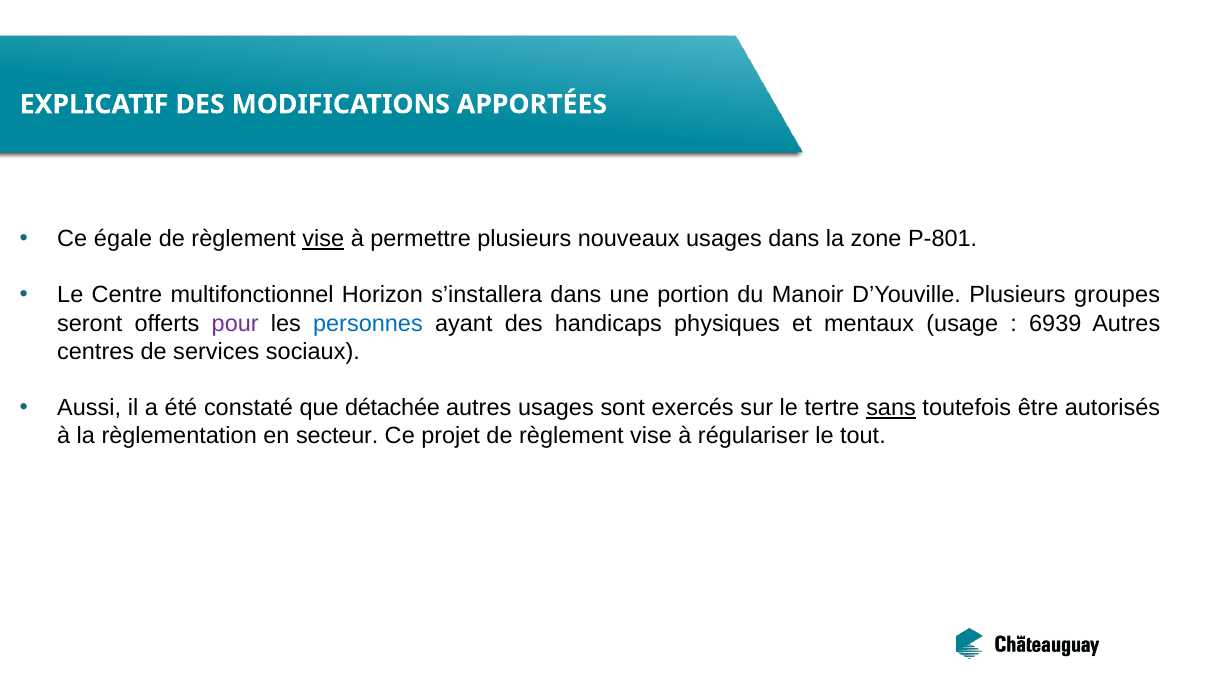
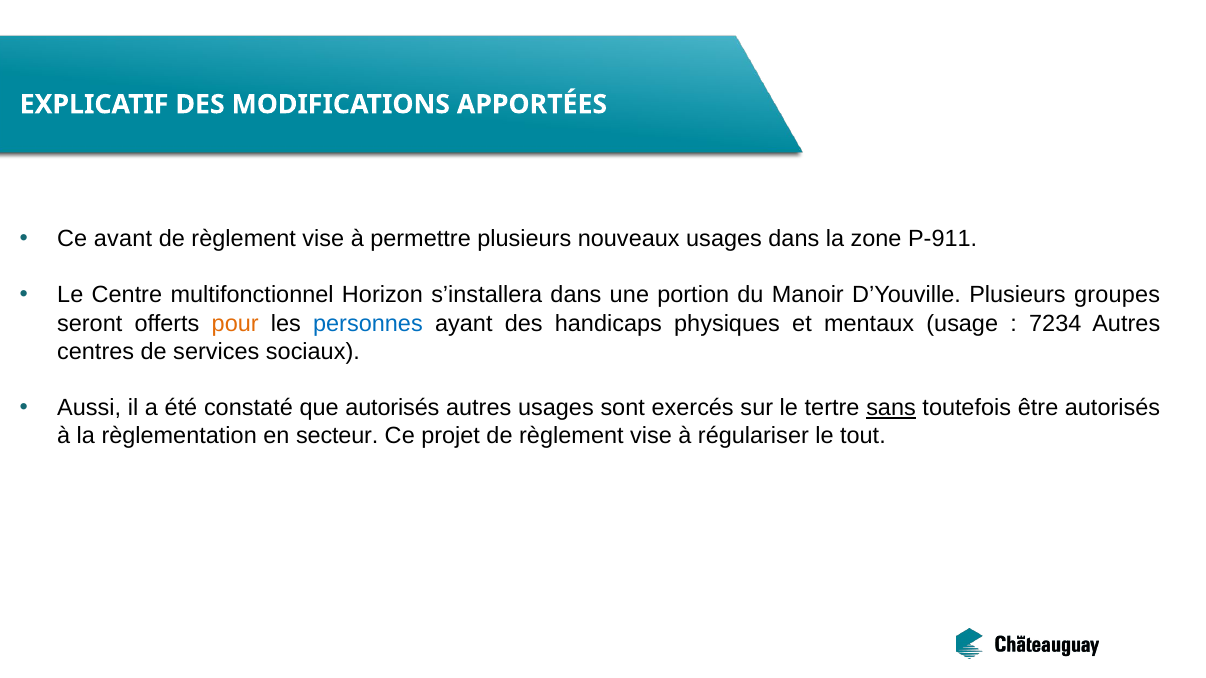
égale: égale -> avant
vise at (323, 239) underline: present -> none
P-801: P-801 -> P-911
pour colour: purple -> orange
6939: 6939 -> 7234
que détachée: détachée -> autorisés
